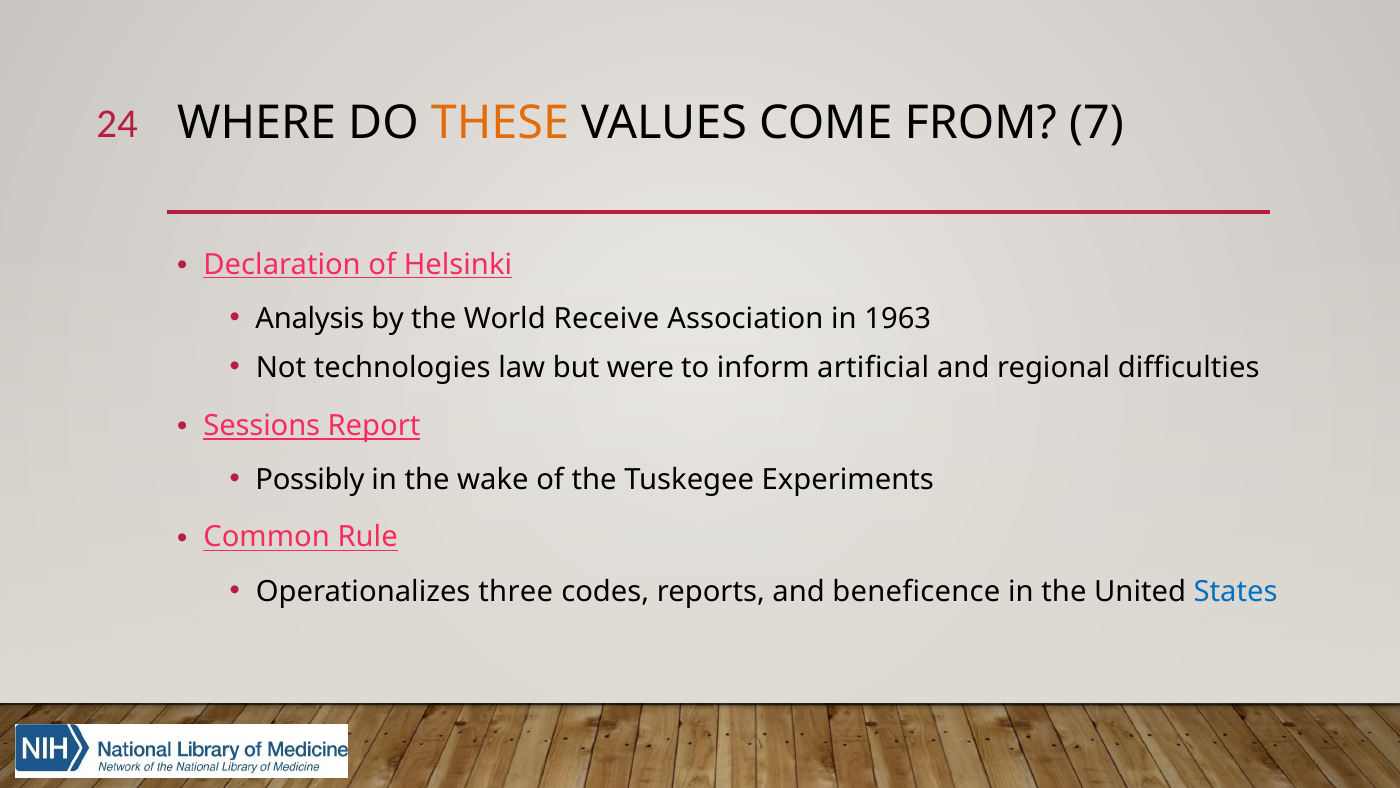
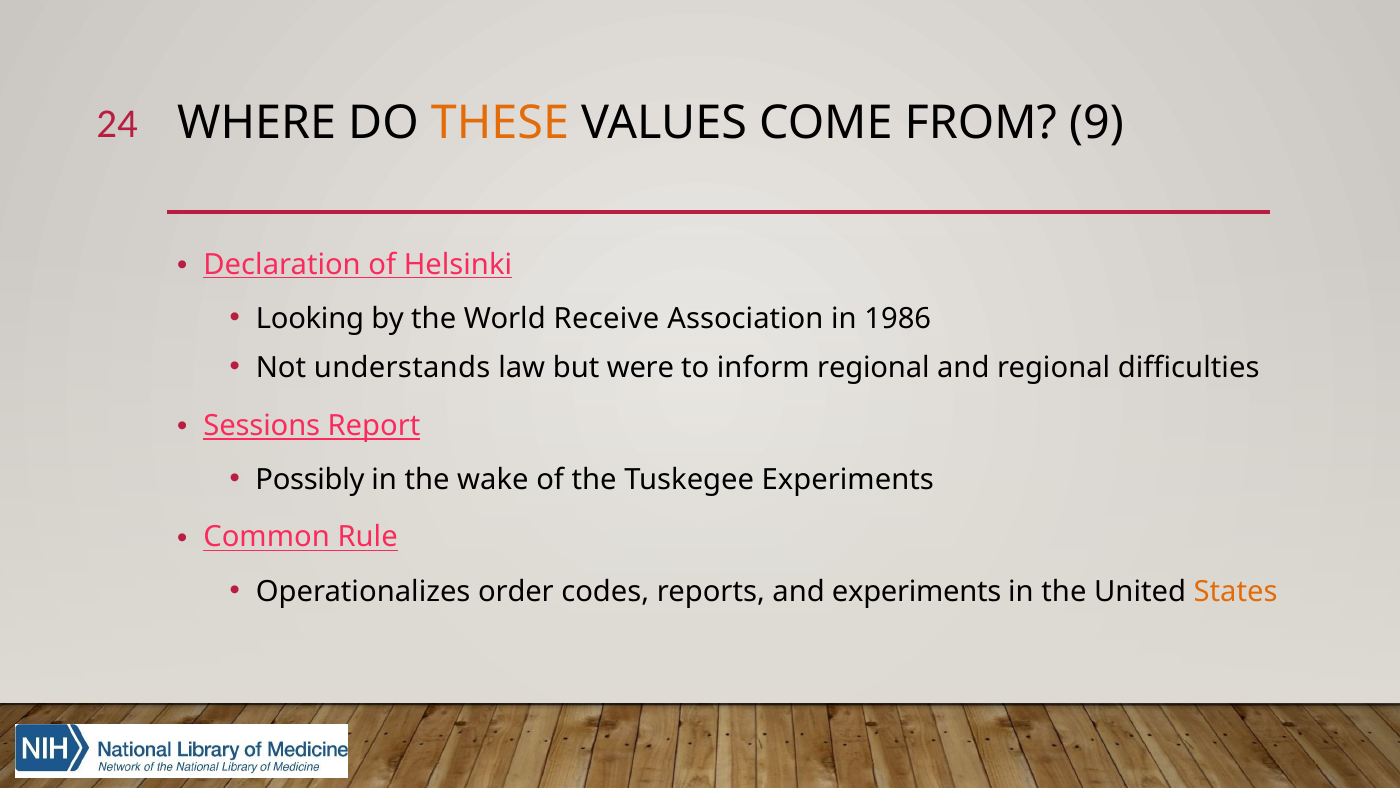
7: 7 -> 9
Analysis: Analysis -> Looking
1963: 1963 -> 1986
technologies: technologies -> understands
inform artificial: artificial -> regional
three: three -> order
and beneficence: beneficence -> experiments
States colour: blue -> orange
